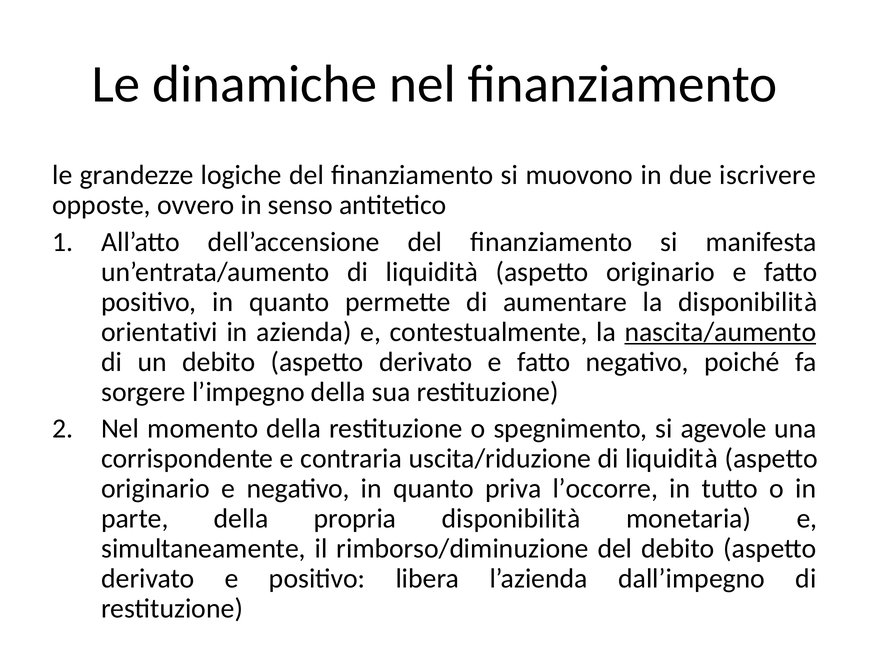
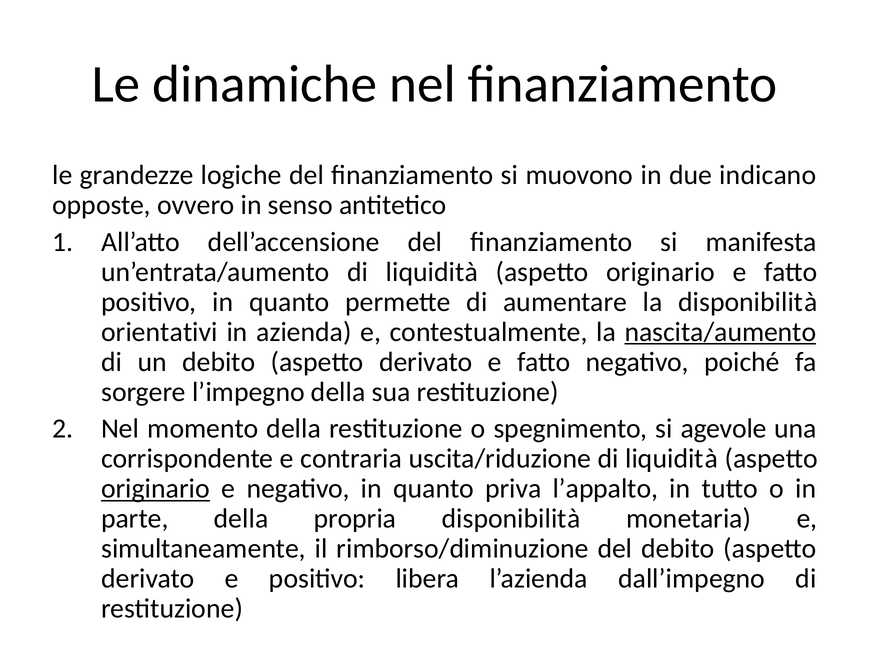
iscrivere: iscrivere -> indicano
originario at (155, 489) underline: none -> present
l’occorre: l’occorre -> l’appalto
